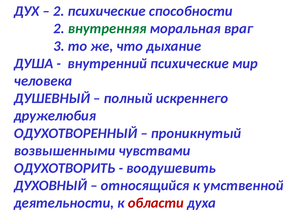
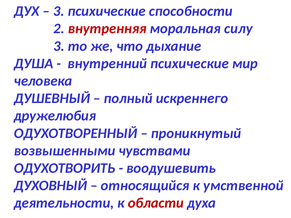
2 at (59, 11): 2 -> 3
внутренняя colour: green -> red
враг: враг -> силу
